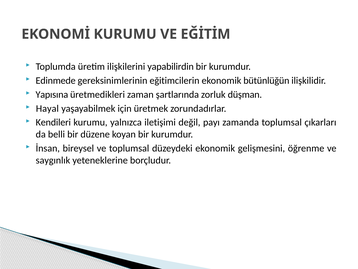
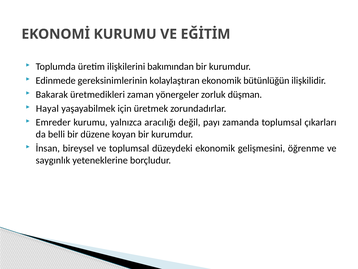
yapabilirdin: yapabilirdin -> bakımından
eğitimcilerin: eğitimcilerin -> kolaylaştıran
Yapısına: Yapısına -> Bakarak
şartlarında: şartlarında -> yönergeler
Kendileri: Kendileri -> Emreder
iletişimi: iletişimi -> aracılığı
